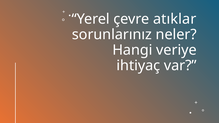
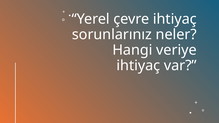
çevre atıklar: atıklar -> ihtiyaç
